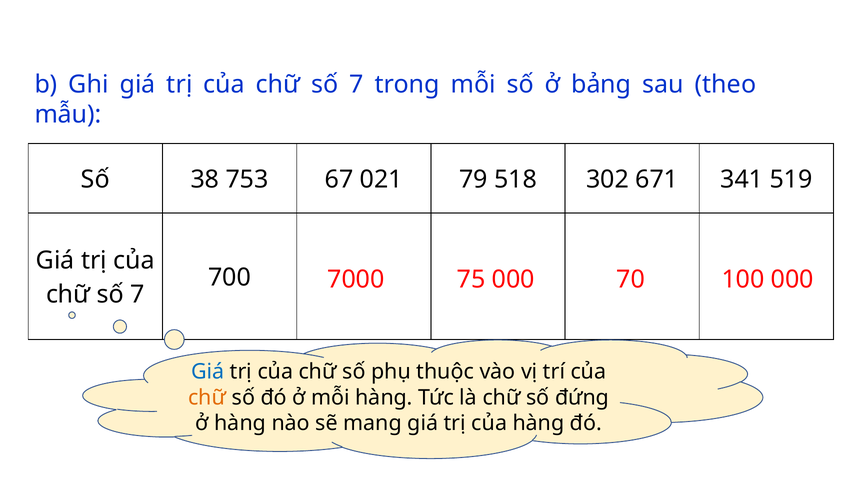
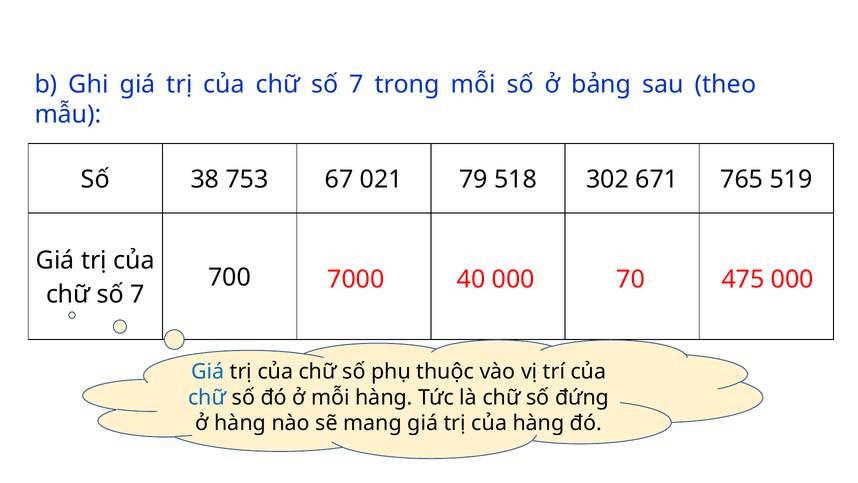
341: 341 -> 765
75: 75 -> 40
100: 100 -> 475
chữ at (207, 397) colour: orange -> blue
